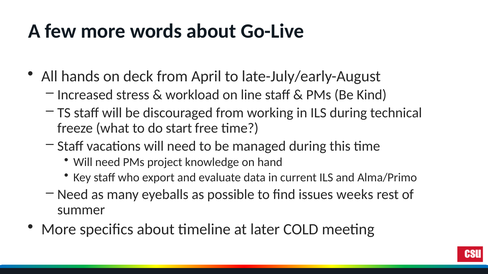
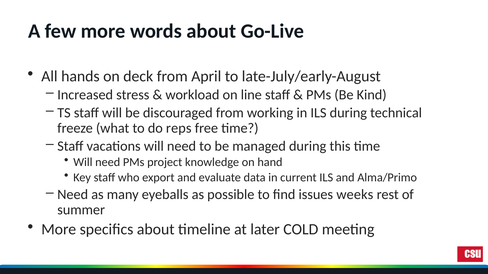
start: start -> reps
